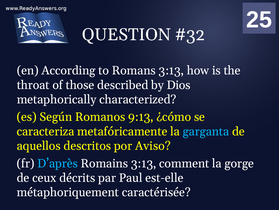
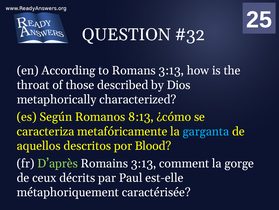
9:13: 9:13 -> 8:13
Aviso: Aviso -> Blood
D’après colour: light blue -> light green
